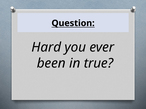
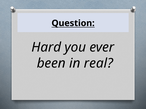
true: true -> real
